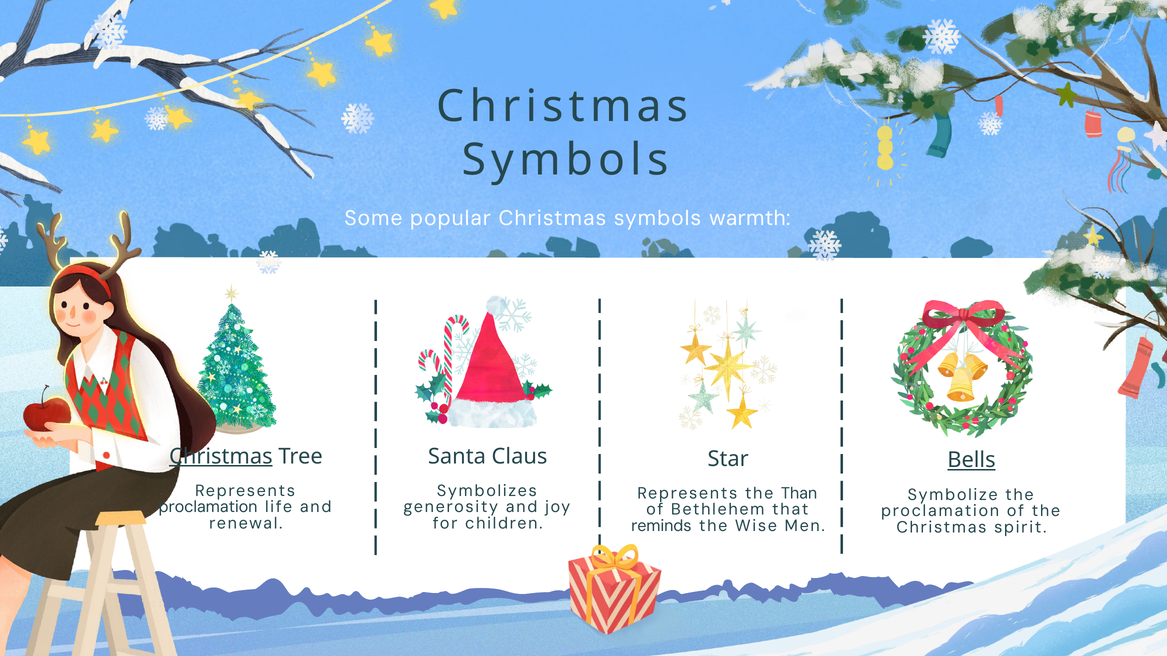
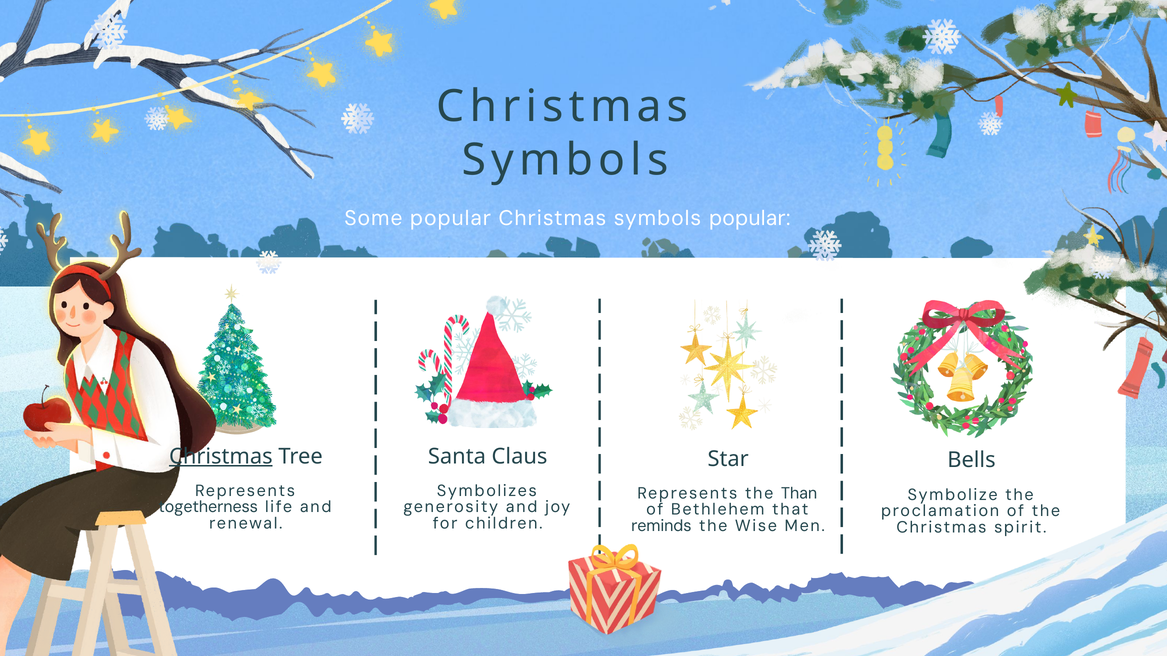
symbols warmth: warmth -> popular
Bells underline: present -> none
proclamation at (208, 507): proclamation -> togetherness
